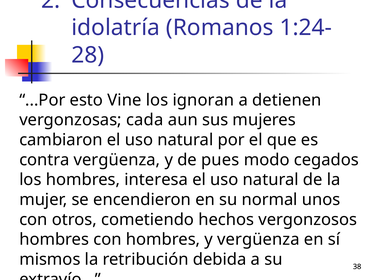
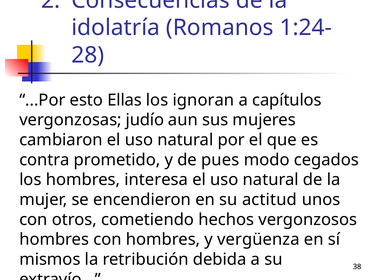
Vine: Vine -> Ellas
detienen: detienen -> capítulos
cada: cada -> judío
contra vergüenza: vergüenza -> prometido
normal: normal -> actitud
